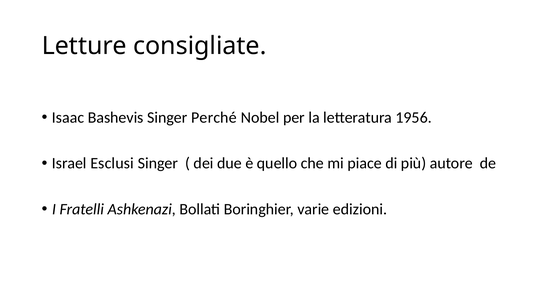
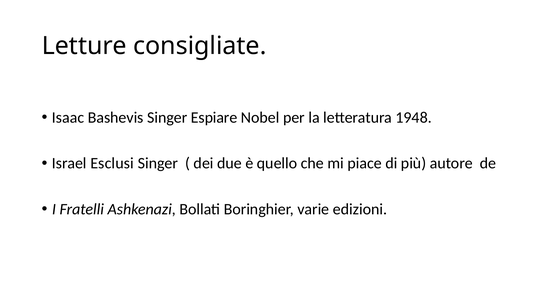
Perché: Perché -> Espiare
1956: 1956 -> 1948
